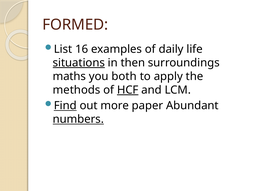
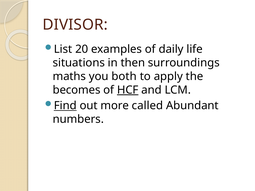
FORMED: FORMED -> DIVISOR
16: 16 -> 20
situations underline: present -> none
methods: methods -> becomes
paper: paper -> called
numbers underline: present -> none
